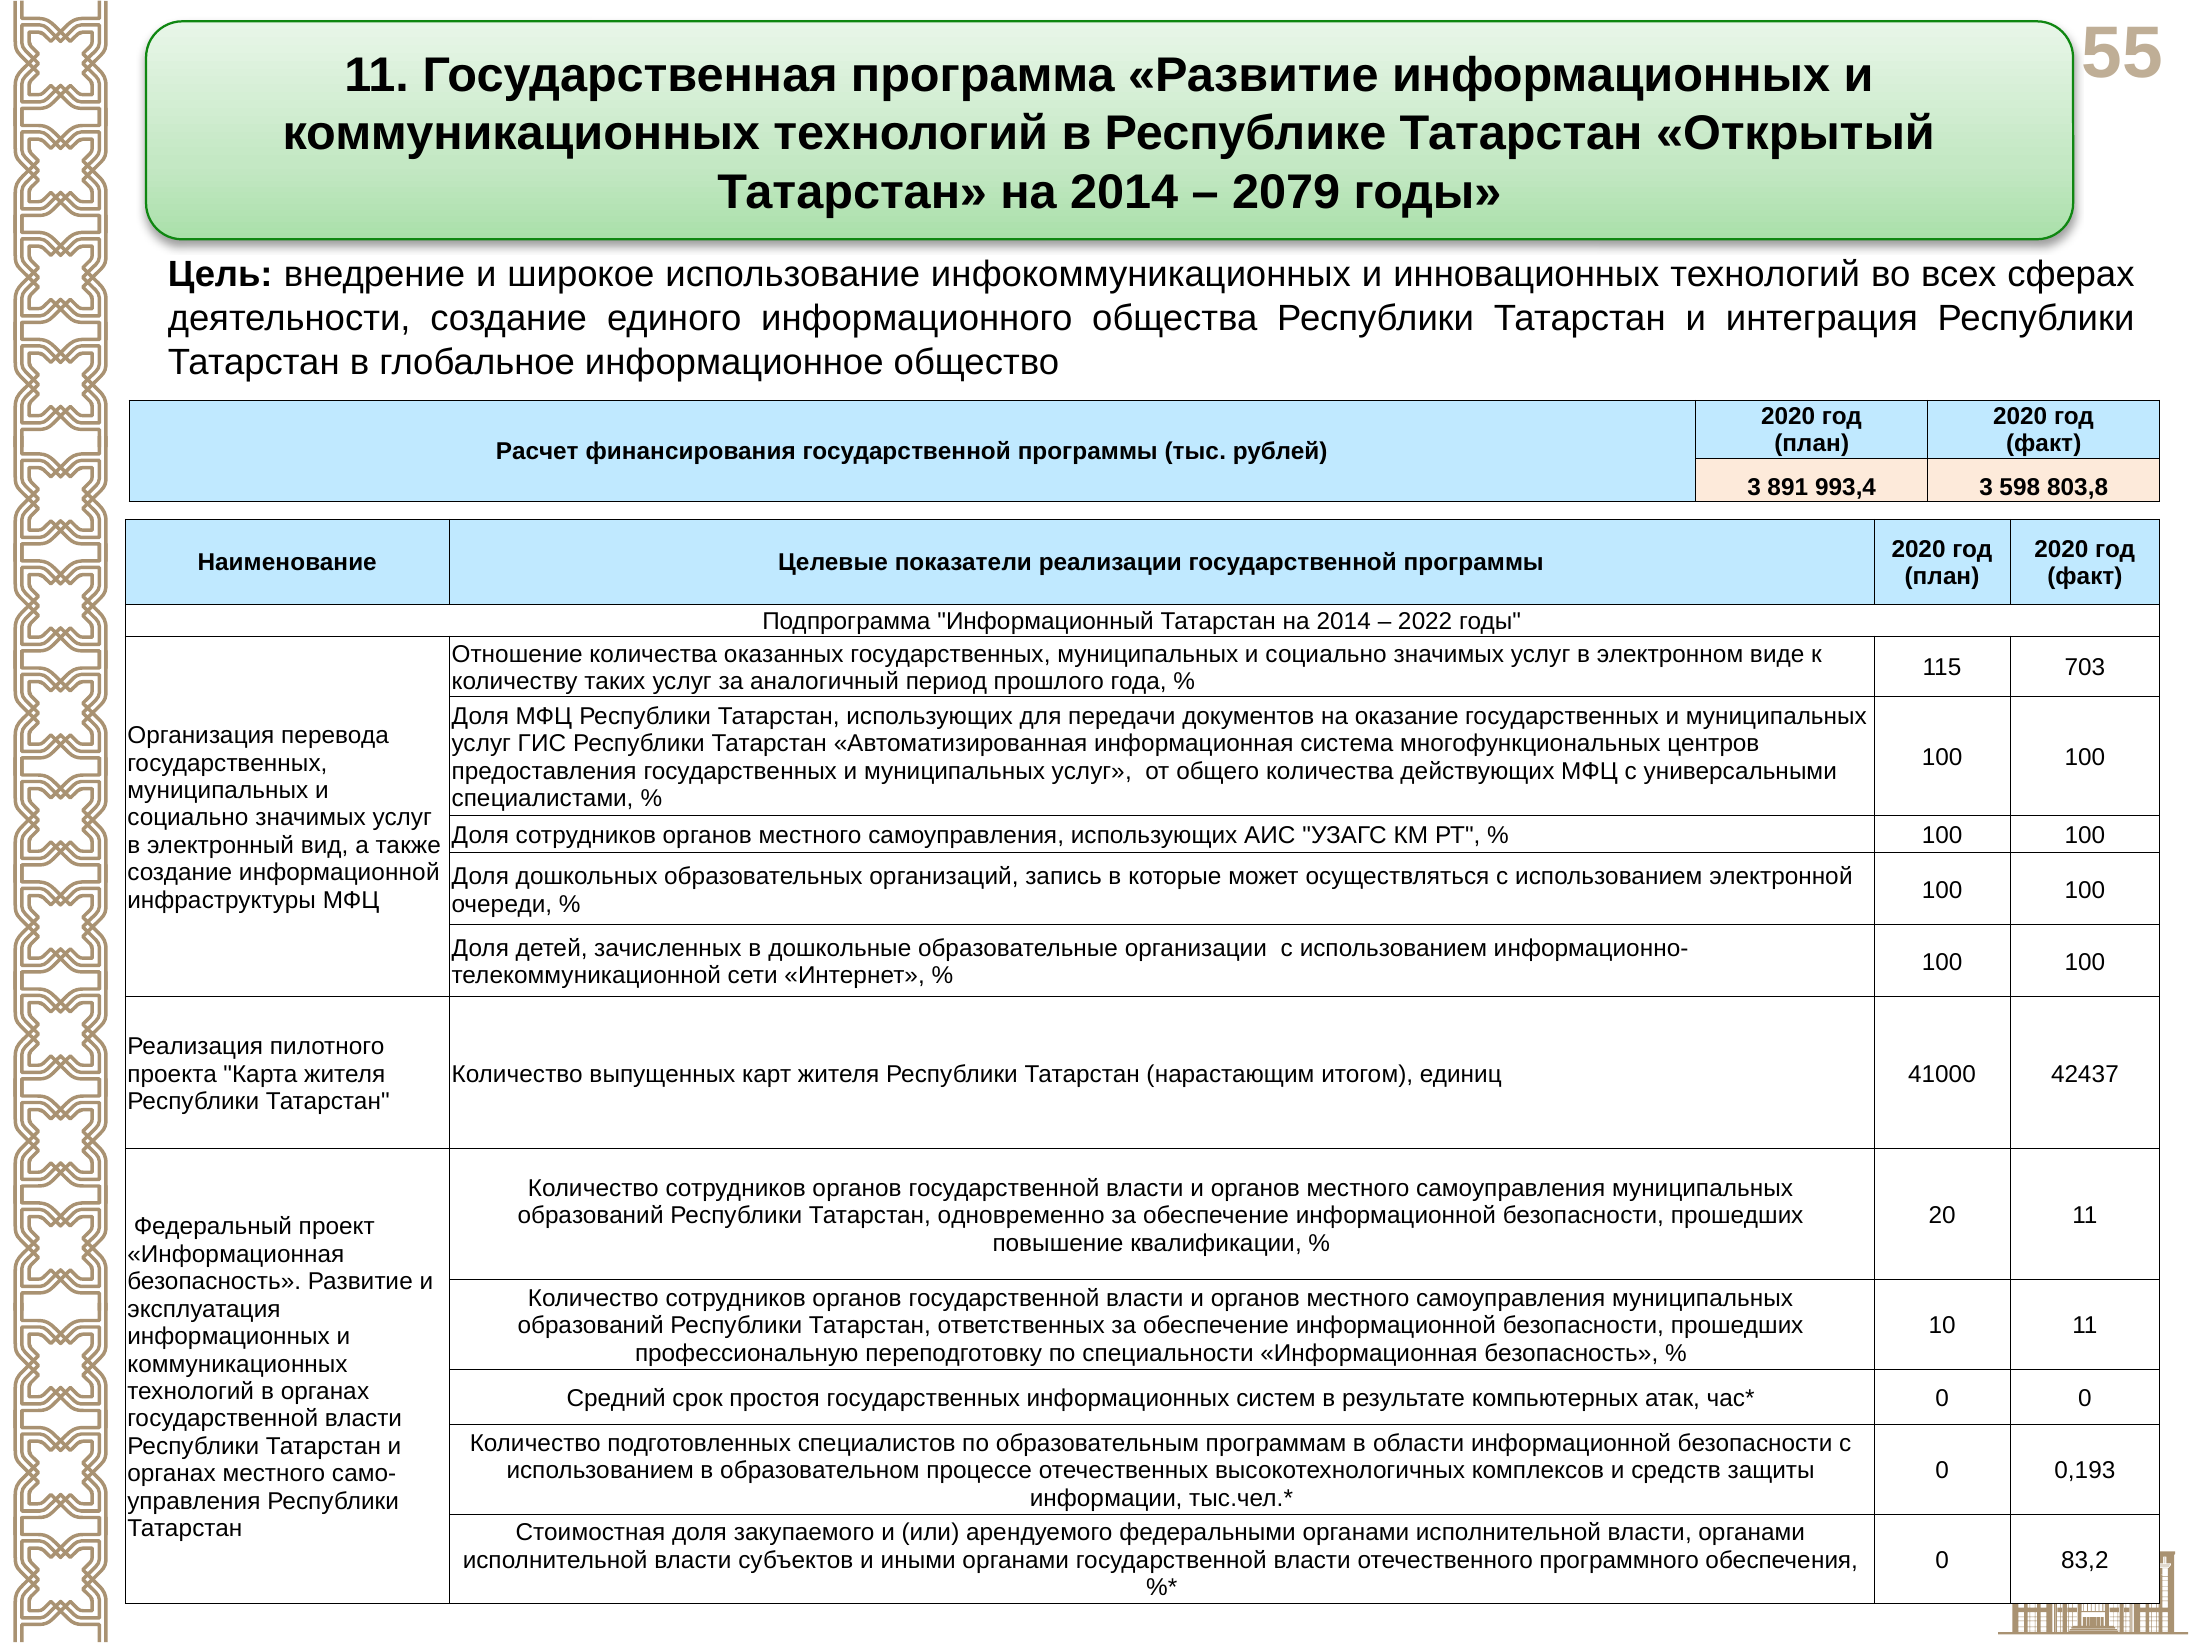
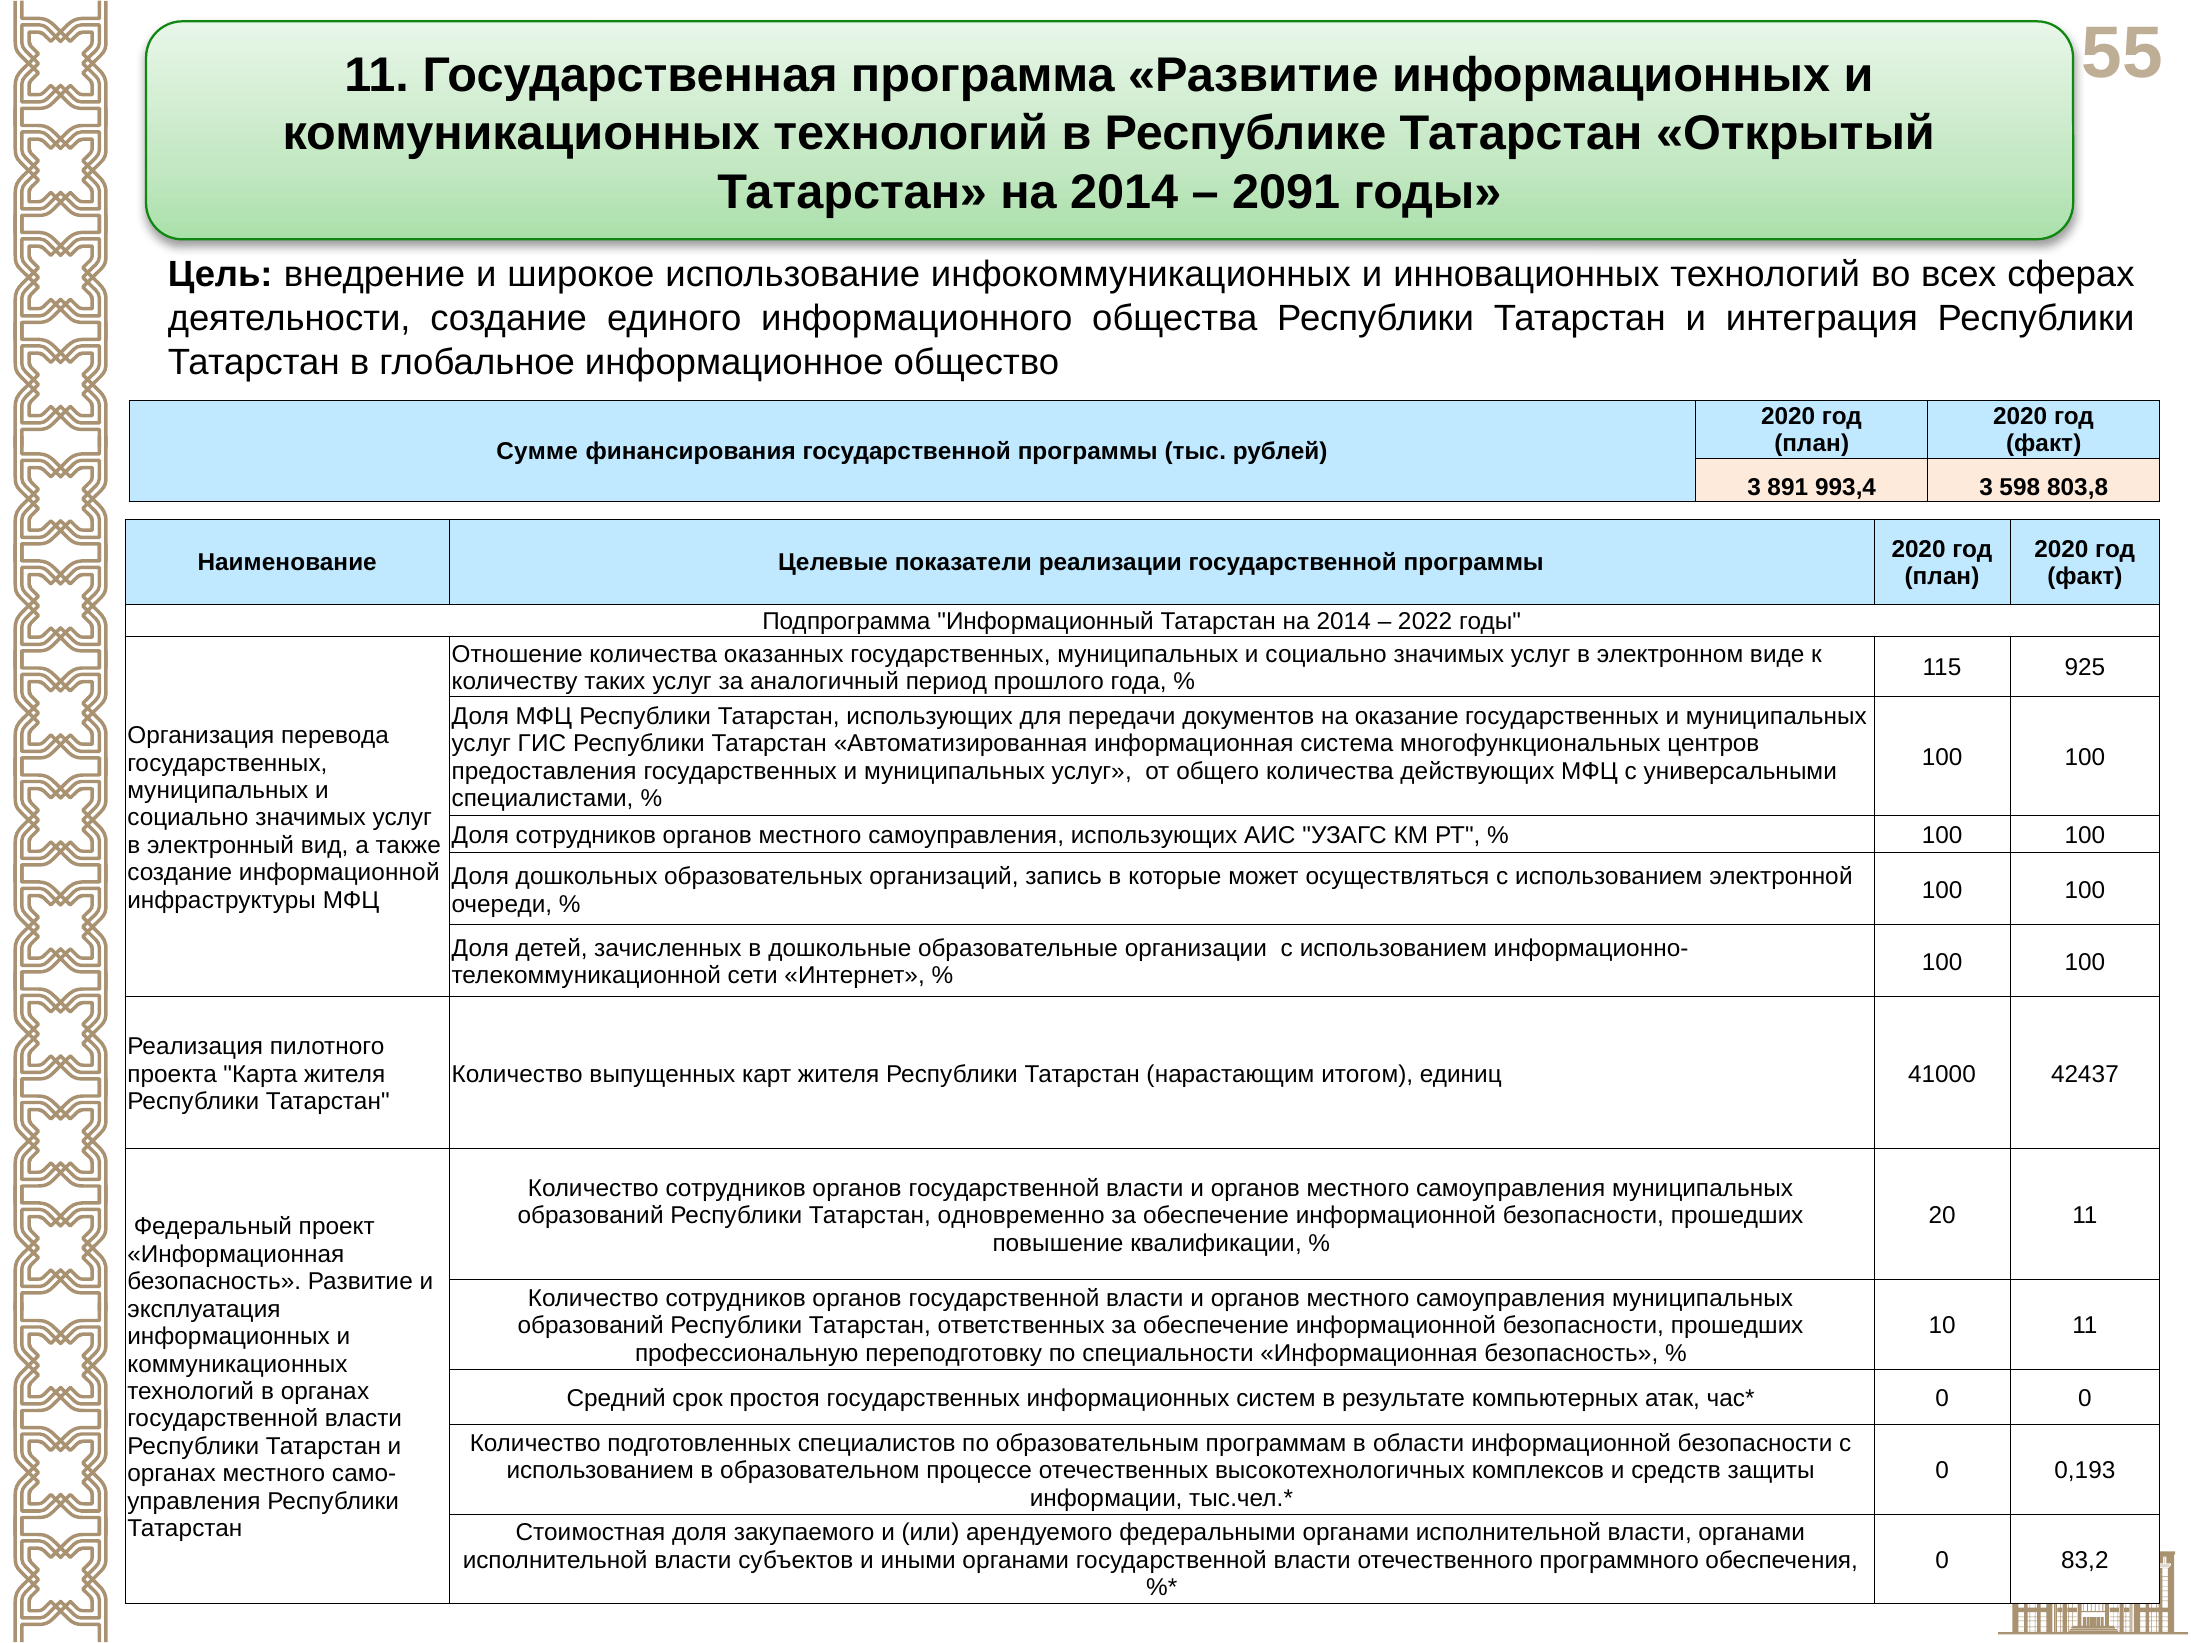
2079: 2079 -> 2091
Расчет: Расчет -> Сумме
703: 703 -> 925
